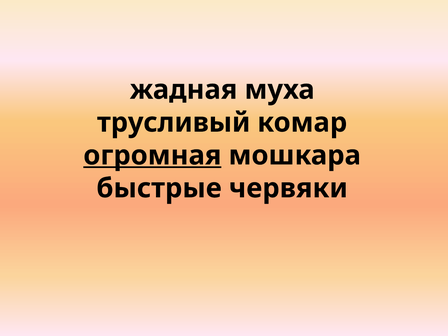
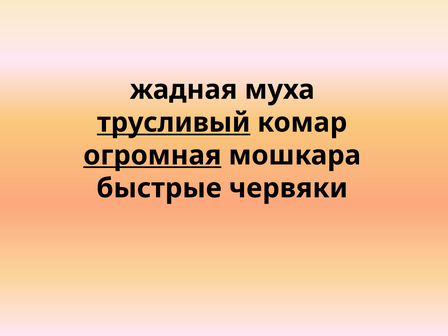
трусливый underline: none -> present
